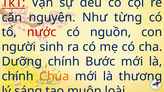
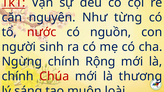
Dưỡng: Dưỡng -> Ngừng
Bước: Bước -> Rộng
Chúa colour: orange -> red
